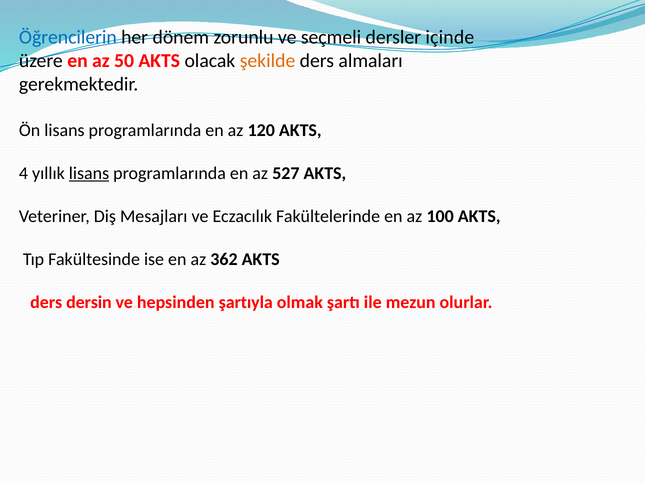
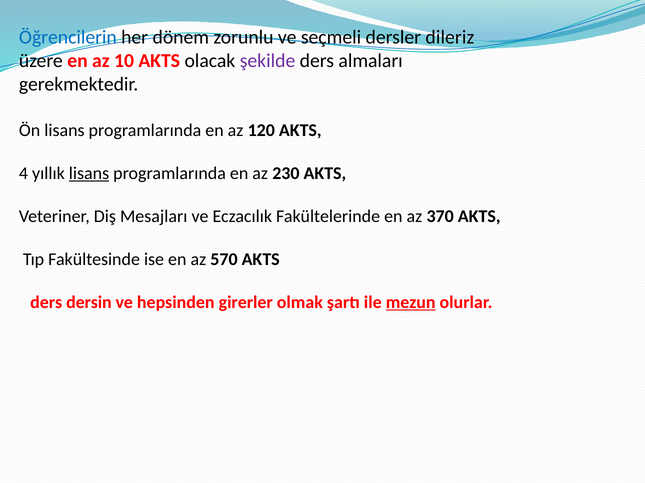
içinde: içinde -> dileriz
50: 50 -> 10
şekilde colour: orange -> purple
527: 527 -> 230
100: 100 -> 370
362: 362 -> 570
şartıyla: şartıyla -> girerler
mezun underline: none -> present
